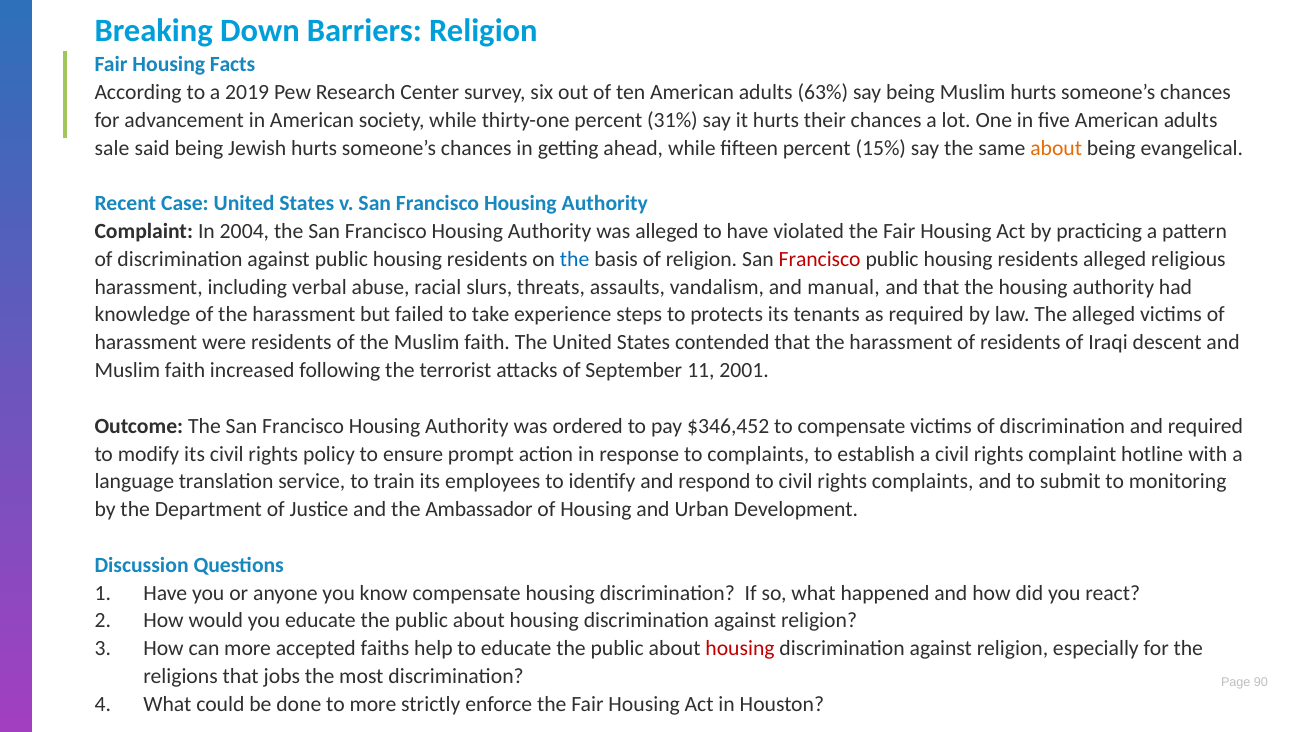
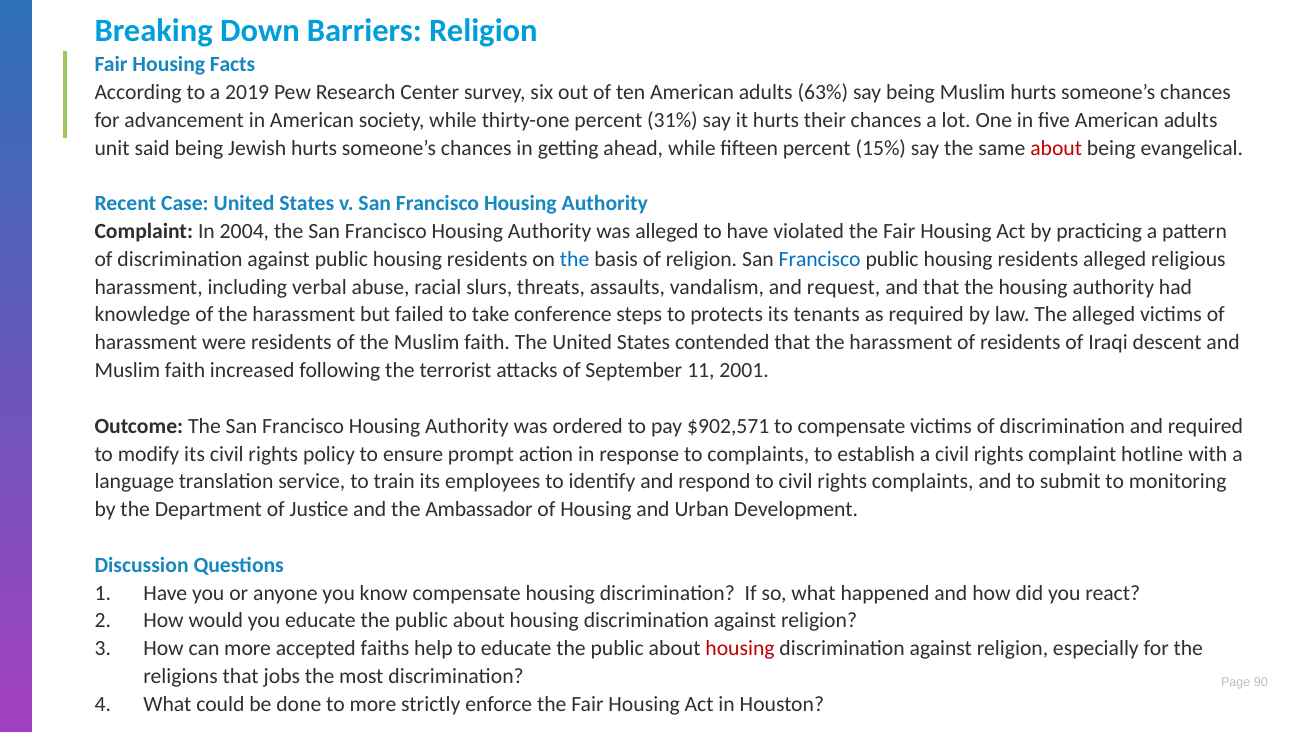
sale: sale -> unit
about at (1056, 148) colour: orange -> red
Francisco at (820, 259) colour: red -> blue
manual: manual -> request
experience: experience -> conference
$346,452: $346,452 -> $902,571
